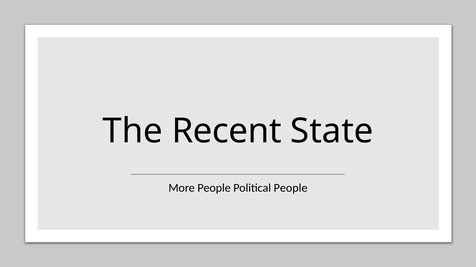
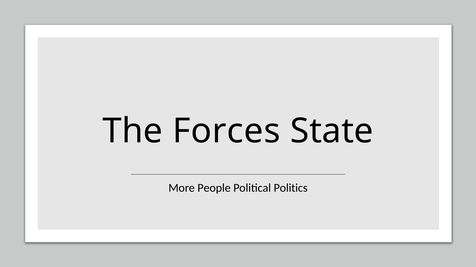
Recent: Recent -> Forces
Political People: People -> Politics
